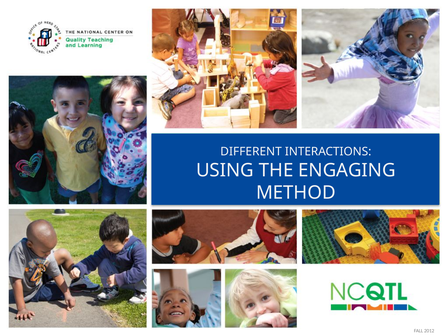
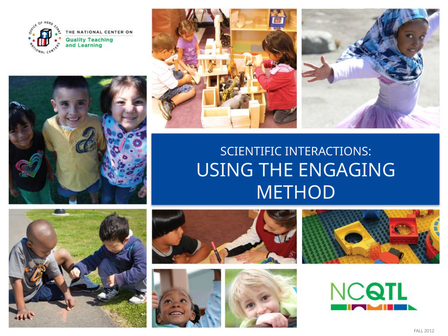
DIFFERENT: DIFFERENT -> SCIENTIFIC
